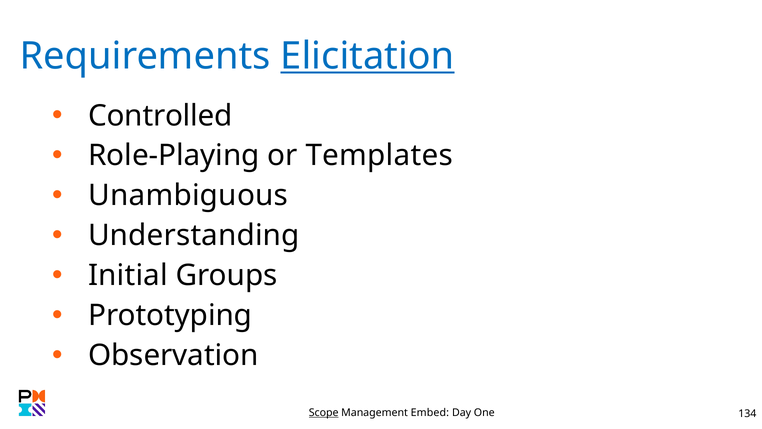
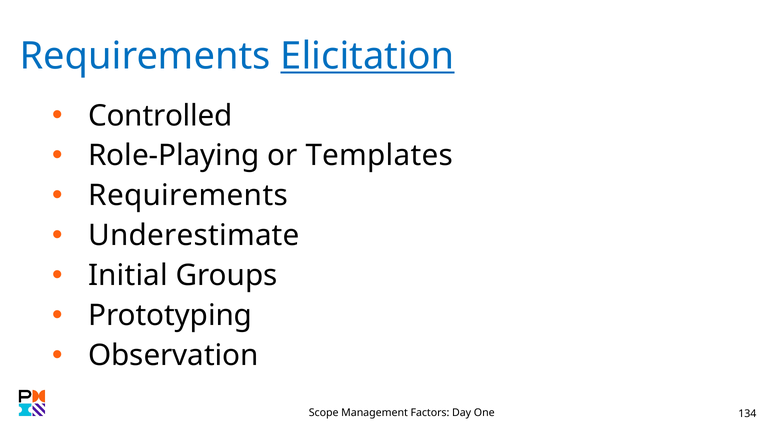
Unambiguous at (188, 195): Unambiguous -> Requirements
Understanding: Understanding -> Underestimate
Scope underline: present -> none
Embed: Embed -> Factors
